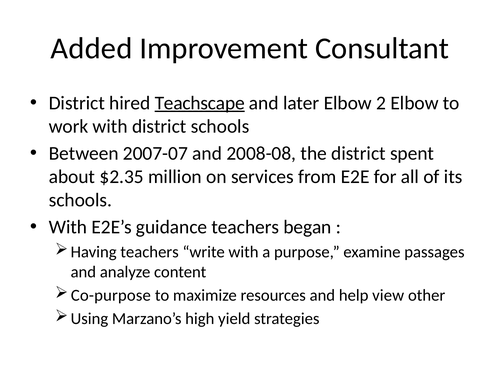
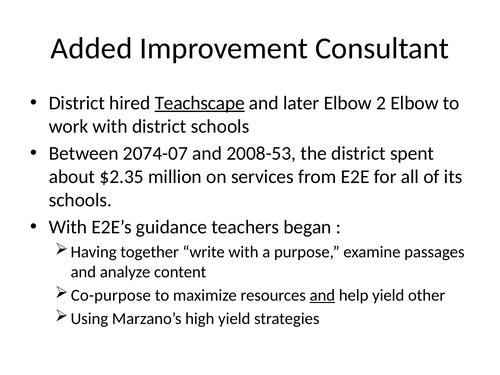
2007-07: 2007-07 -> 2074-07
2008-08: 2008-08 -> 2008-53
Having teachers: teachers -> together
and at (322, 295) underline: none -> present
help view: view -> yield
